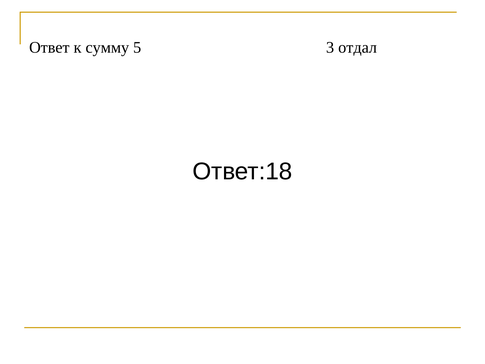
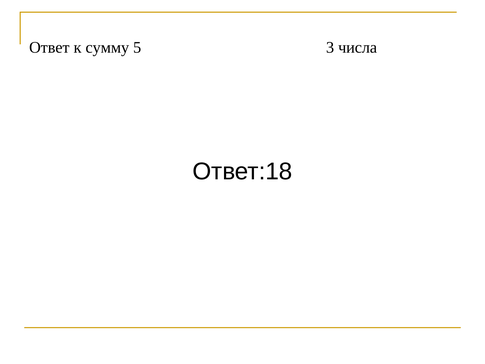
отдал: отдал -> числа
